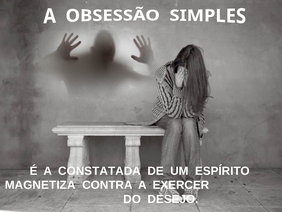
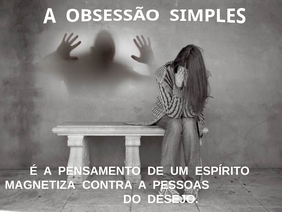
CONSTATADA: CONSTATADA -> PENSAMENTO
EXERCER: EXERCER -> PESSOAS
